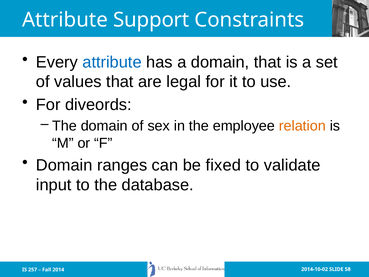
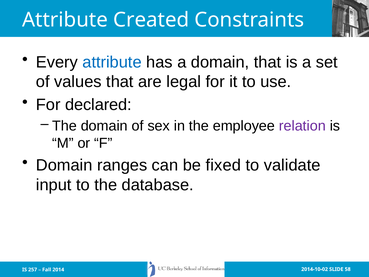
Support: Support -> Created
diveords: diveords -> declared
relation colour: orange -> purple
